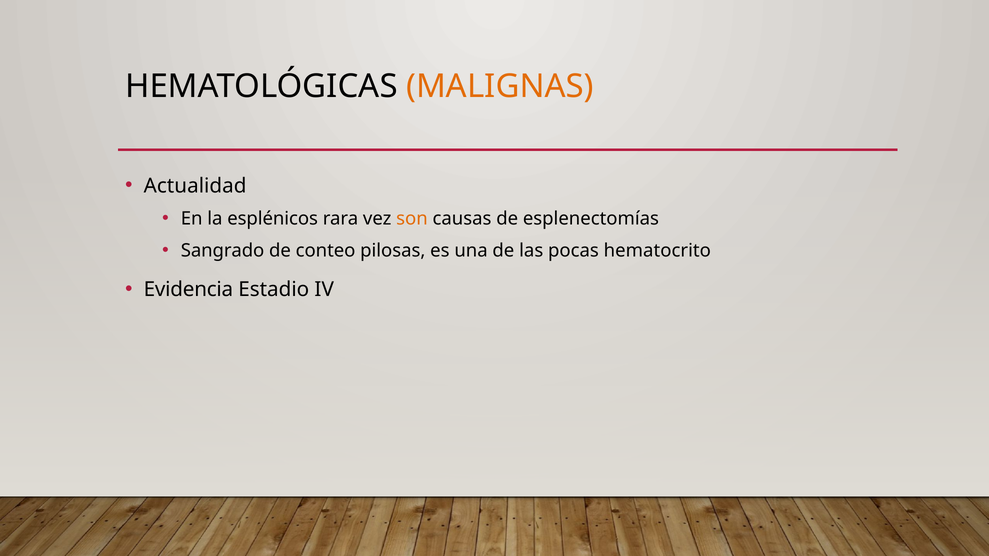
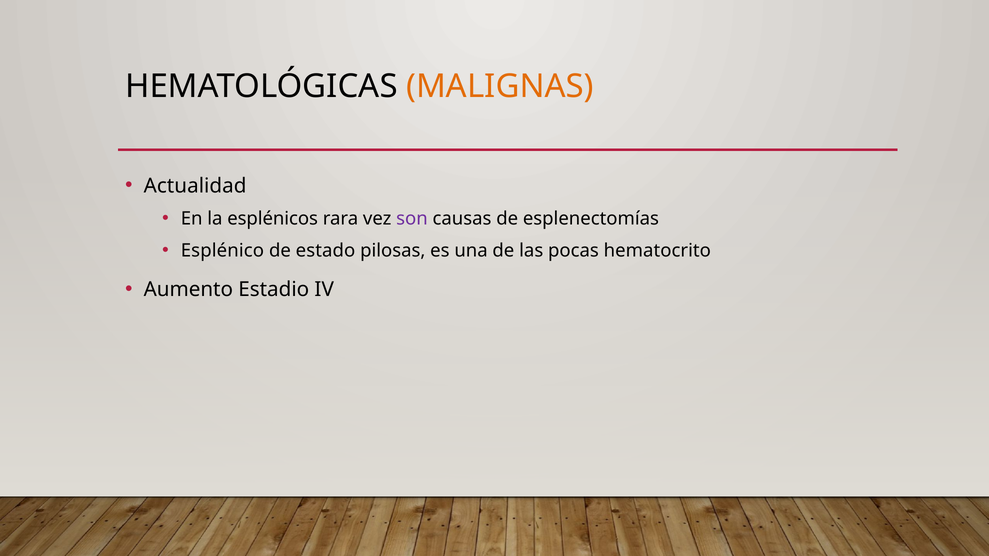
son colour: orange -> purple
Sangrado: Sangrado -> Esplénico
conteo: conteo -> estado
Evidencia: Evidencia -> Aumento
